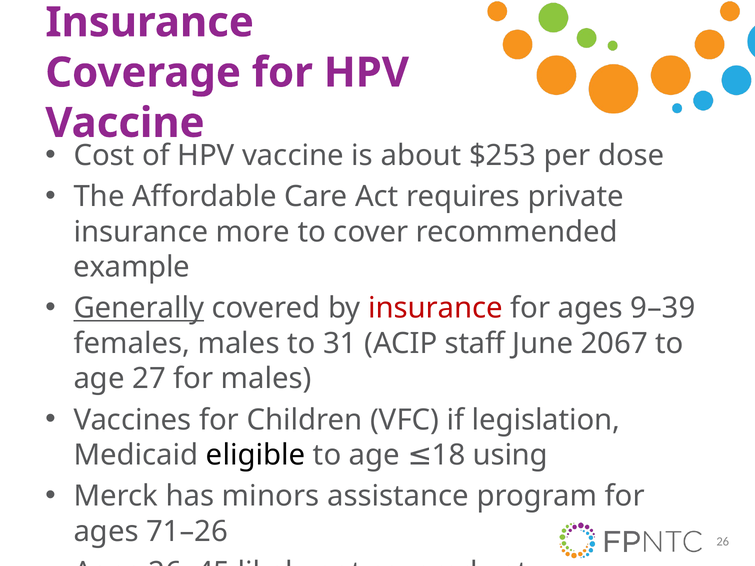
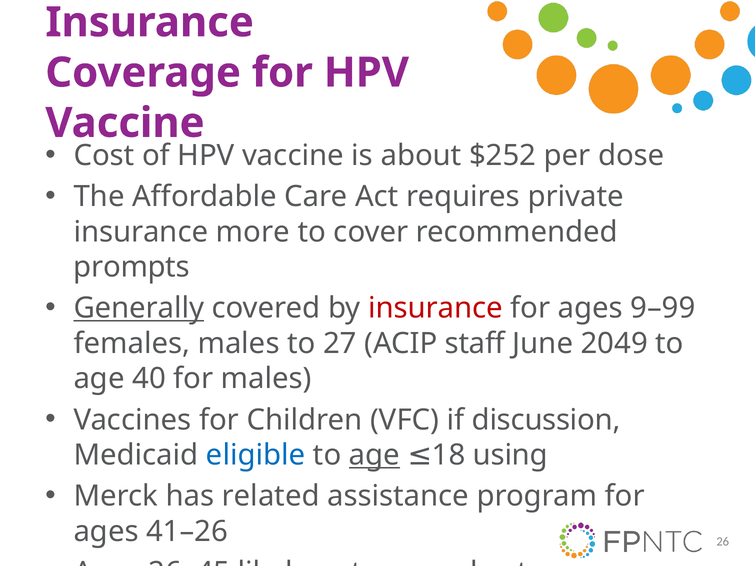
$253: $253 -> $252
example: example -> prompts
9–39: 9–39 -> 9–99
31: 31 -> 27
2067: 2067 -> 2049
27: 27 -> 40
legislation: legislation -> discussion
eligible colour: black -> blue
age at (374, 455) underline: none -> present
minors: minors -> related
71–26: 71–26 -> 41–26
